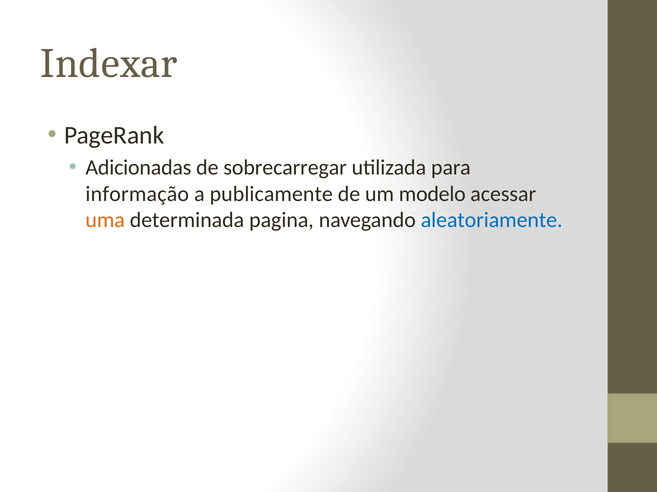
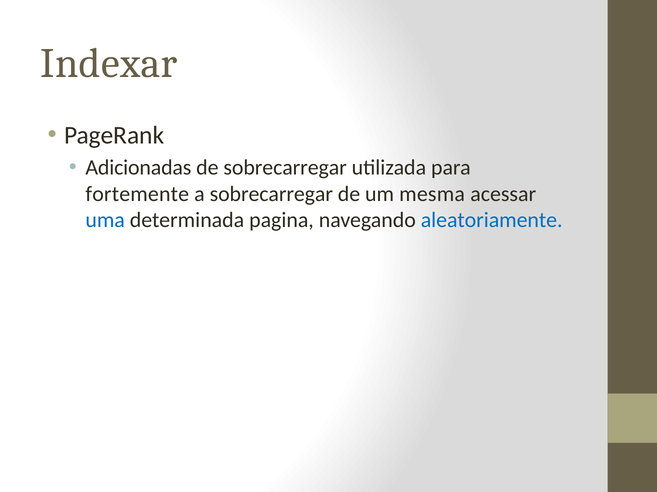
informação: informação -> fortemente
a publicamente: publicamente -> sobrecarregar
modelo: modelo -> mesma
uma colour: orange -> blue
